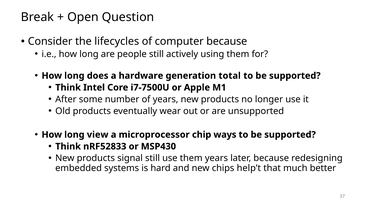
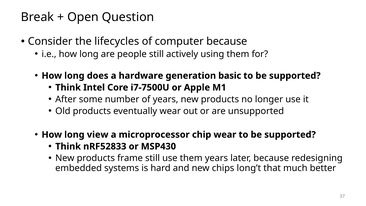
total: total -> basic
chip ways: ways -> wear
signal: signal -> frame
help’t: help’t -> long’t
